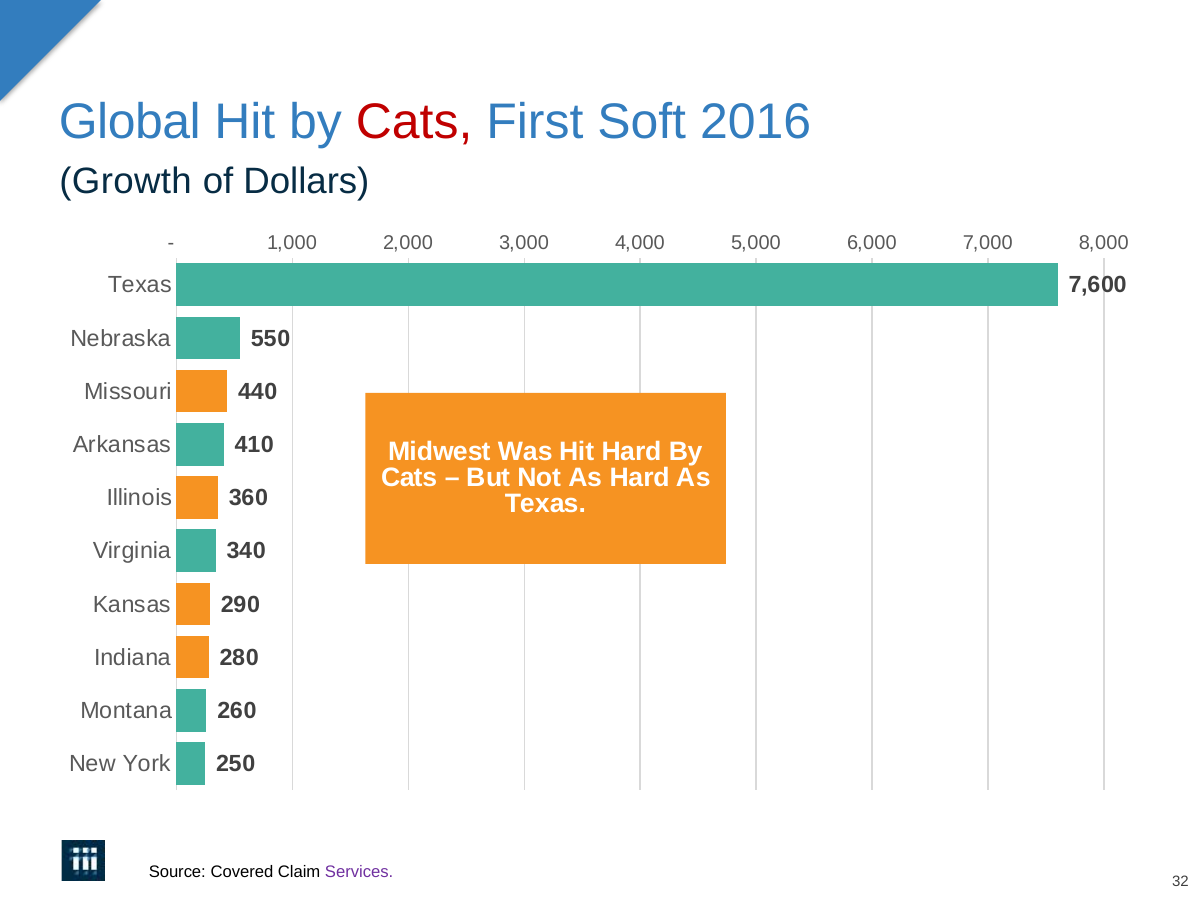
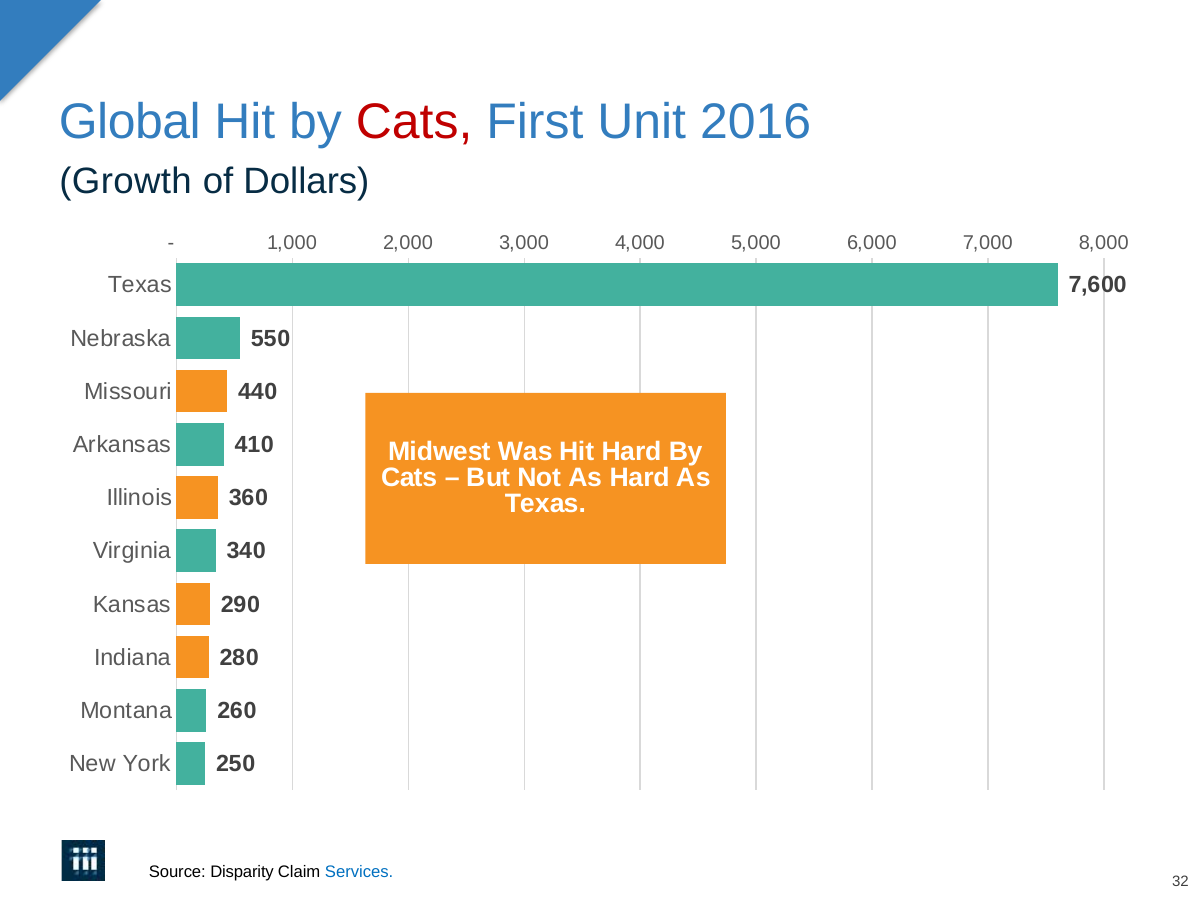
Soft: Soft -> Unit
Covered: Covered -> Disparity
Services colour: purple -> blue
